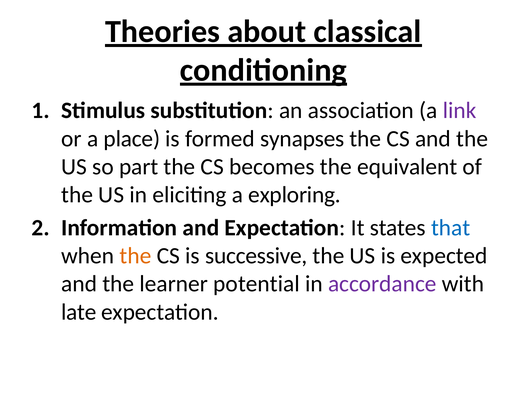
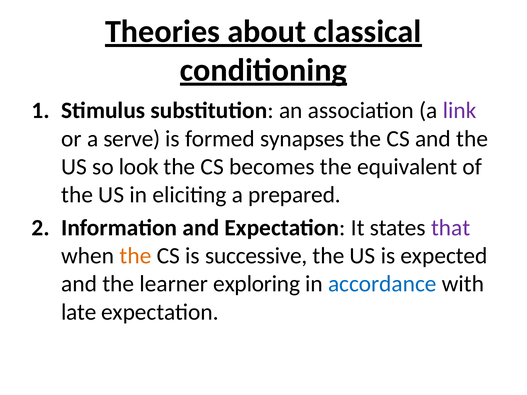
place: place -> serve
part: part -> look
exploring: exploring -> prepared
that colour: blue -> purple
potential: potential -> exploring
accordance colour: purple -> blue
